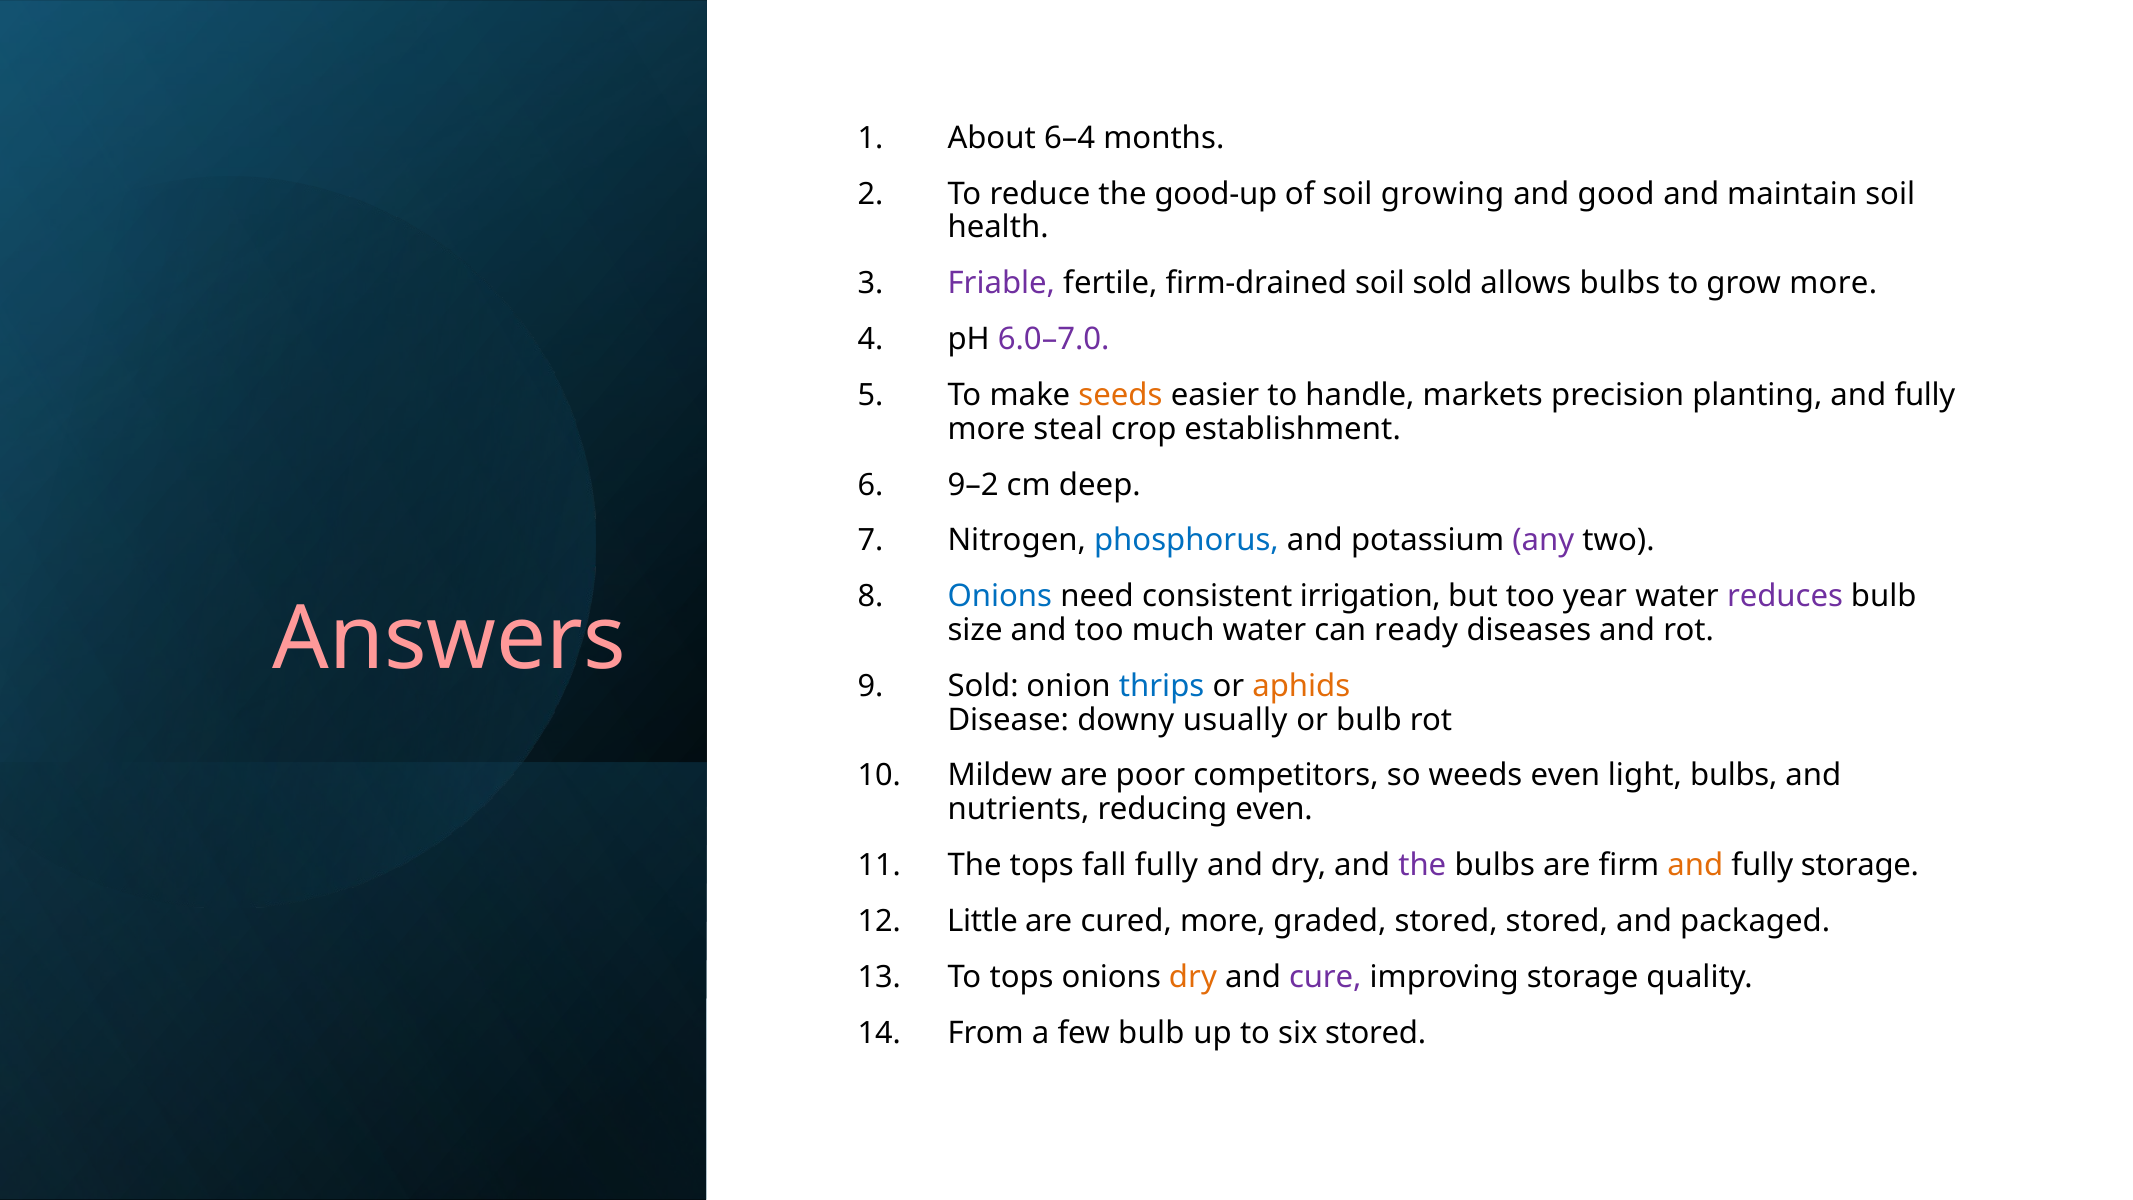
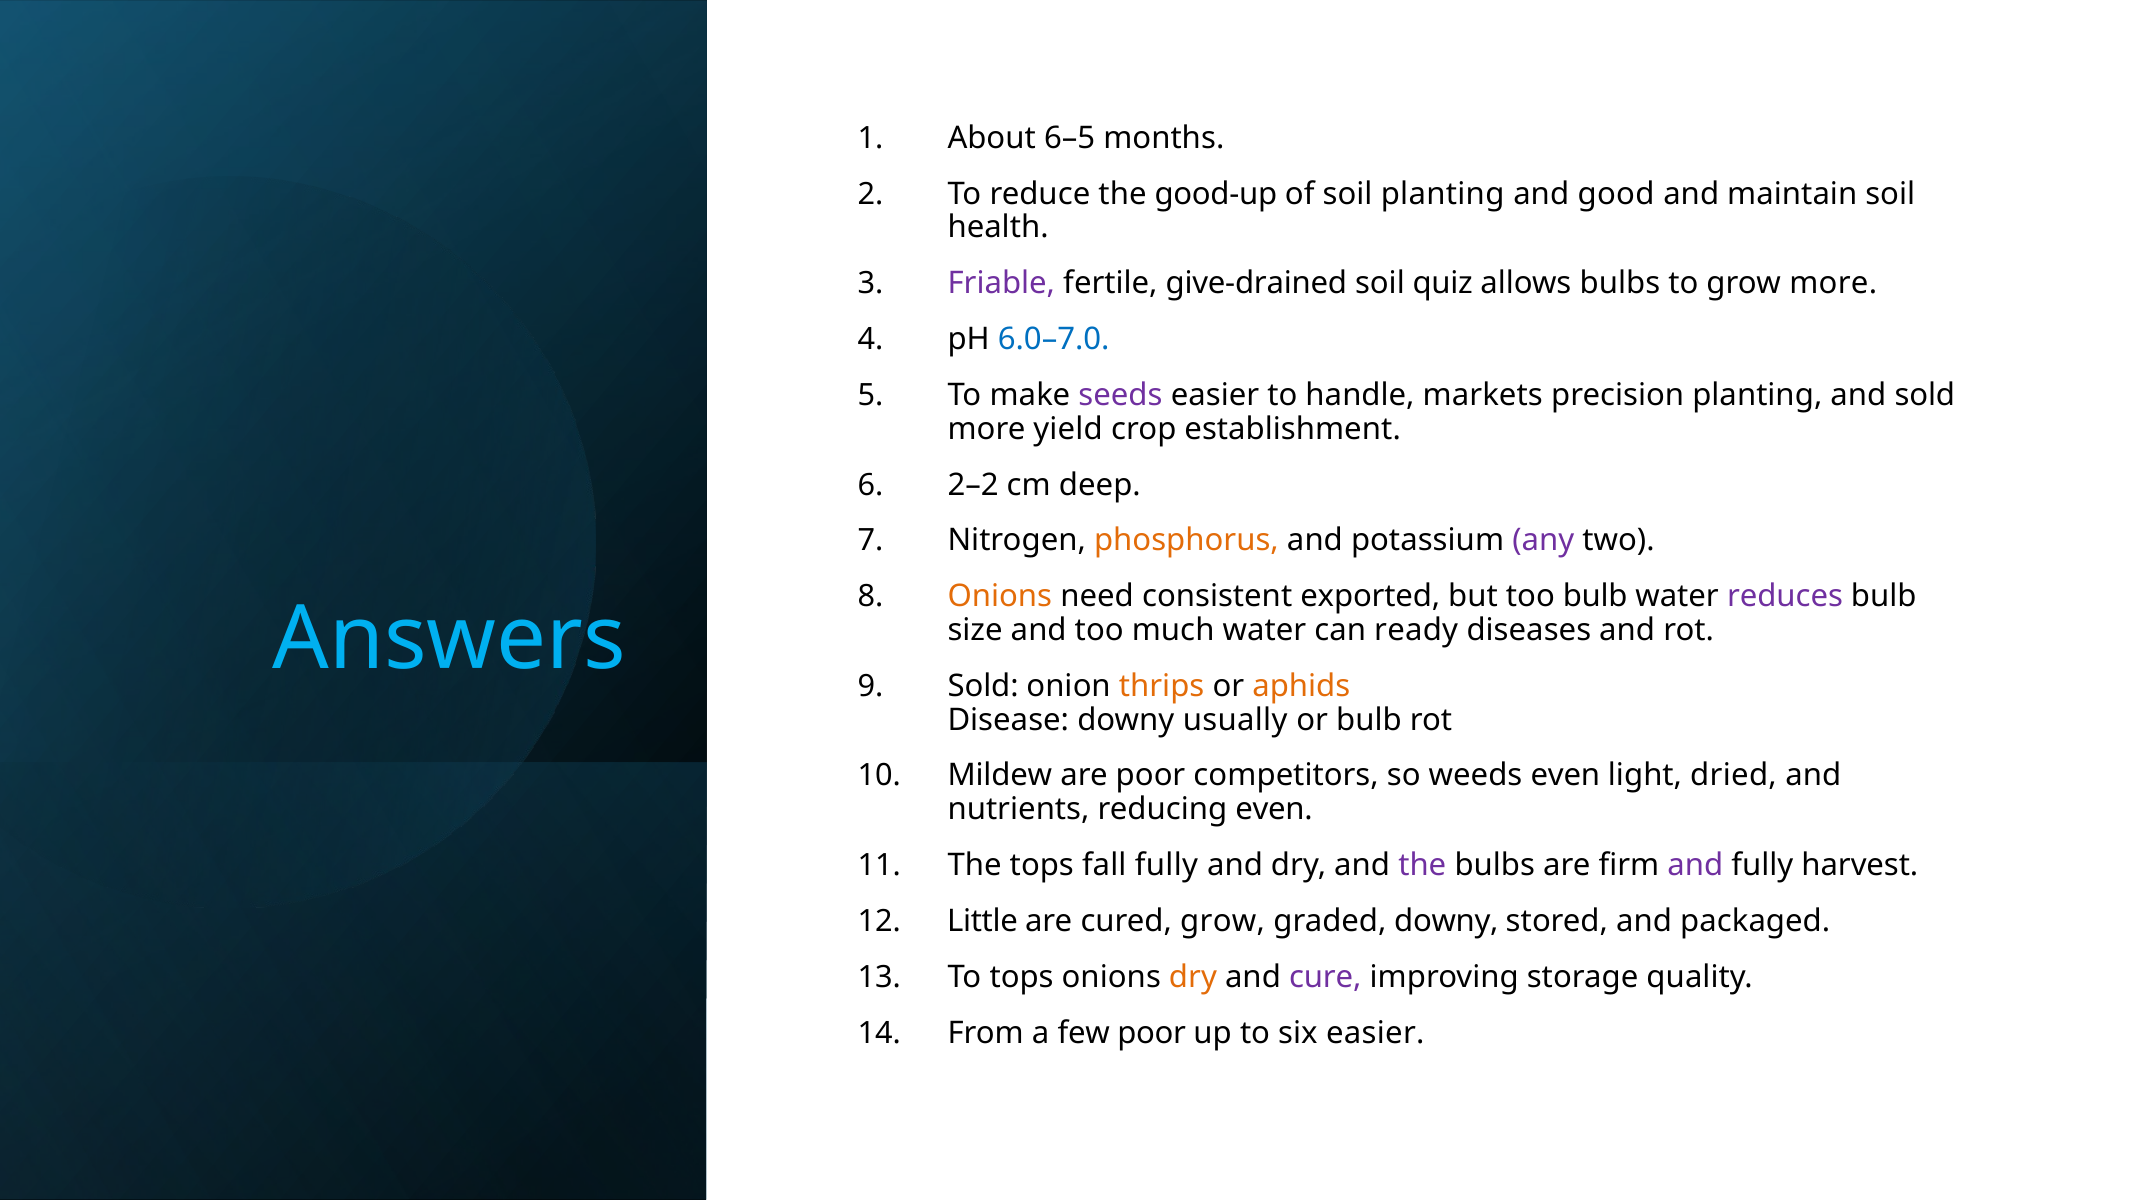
6–4: 6–4 -> 6–5
soil growing: growing -> planting
firm-drained: firm-drained -> give-drained
soil sold: sold -> quiz
6.0–7.0 colour: purple -> blue
seeds colour: orange -> purple
planting and fully: fully -> sold
steal: steal -> yield
9–2: 9–2 -> 2–2
phosphorus colour: blue -> orange
Onions at (1000, 596) colour: blue -> orange
irrigation: irrigation -> exported
too year: year -> bulb
Answers colour: pink -> light blue
thrips colour: blue -> orange
light bulbs: bulbs -> dried
and at (1695, 865) colour: orange -> purple
fully storage: storage -> harvest
cured more: more -> grow
graded stored: stored -> downy
few bulb: bulb -> poor
six stored: stored -> easier
